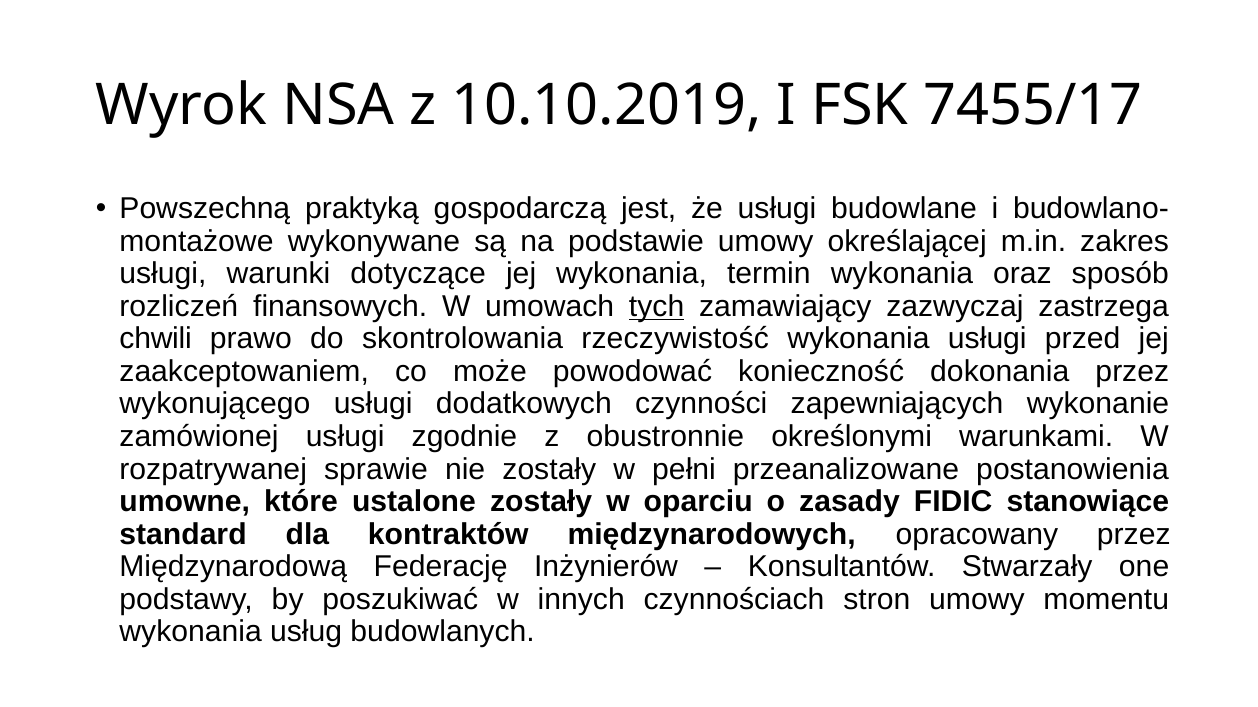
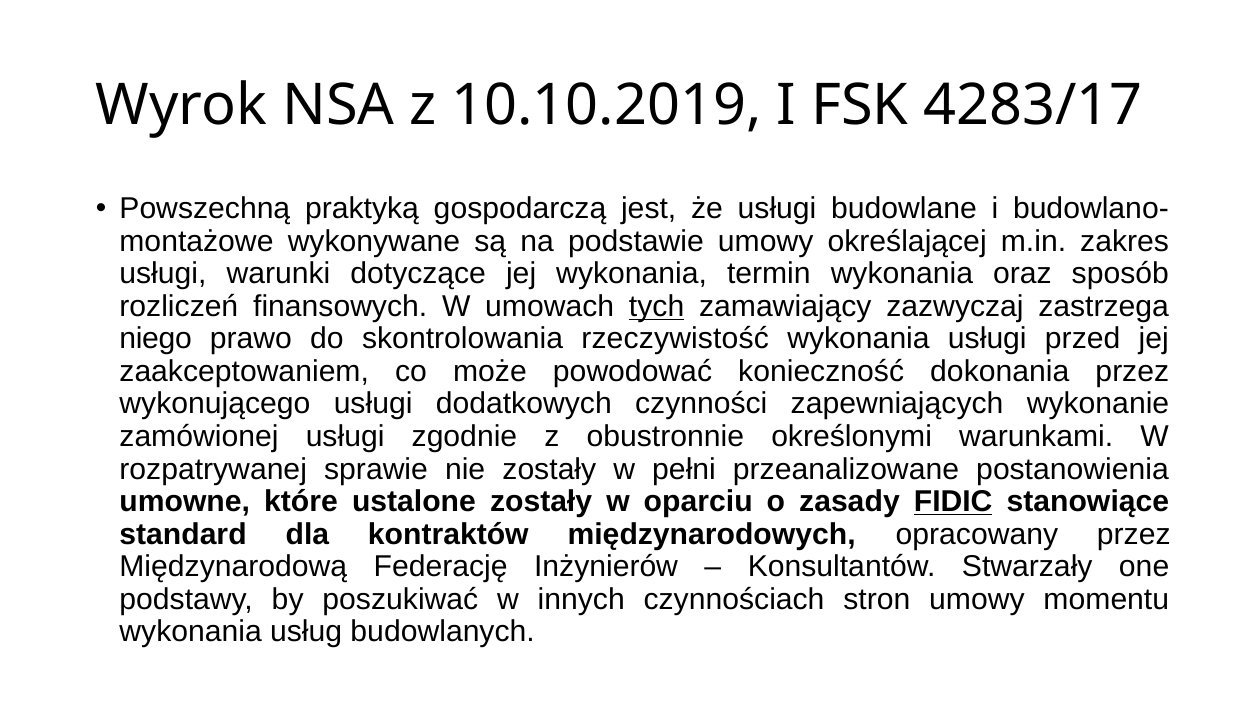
7455/17: 7455/17 -> 4283/17
chwili: chwili -> niego
FIDIC underline: none -> present
